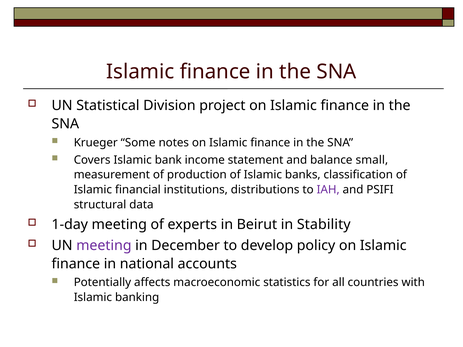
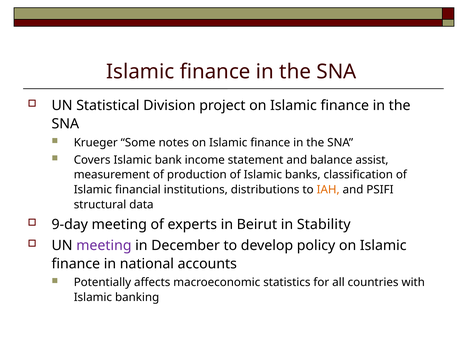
small: small -> assist
IAH colour: purple -> orange
1-day: 1-day -> 9-day
